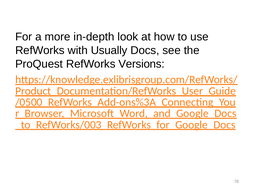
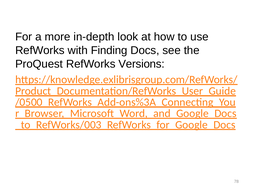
Usually: Usually -> Finding
